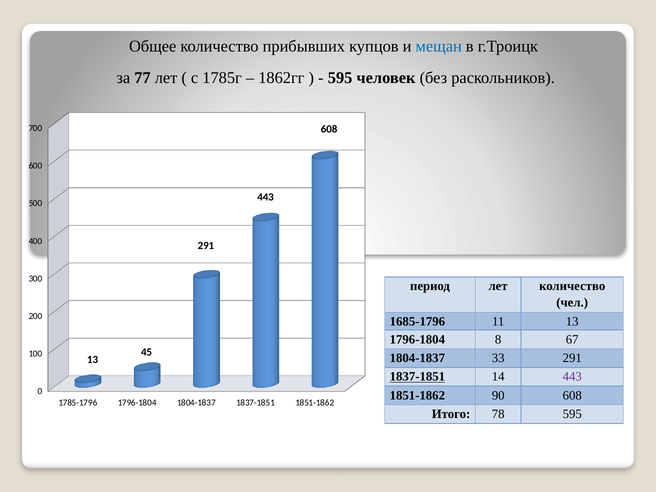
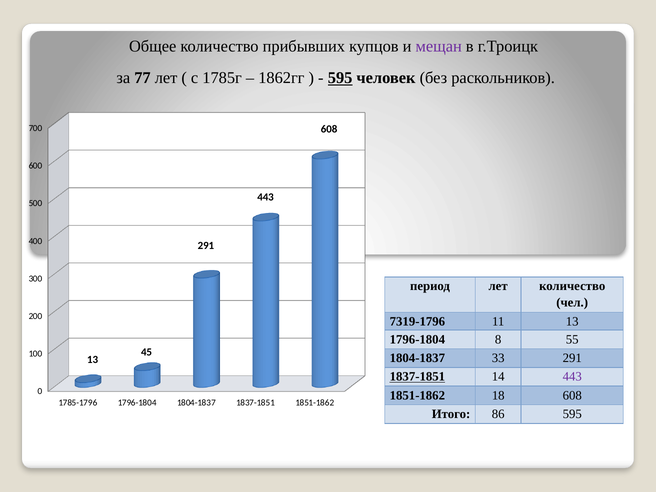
мещан colour: blue -> purple
595 at (340, 78) underline: none -> present
1685-1796: 1685-1796 -> 7319-1796
67: 67 -> 55
90: 90 -> 18
78: 78 -> 86
